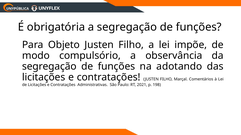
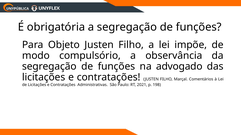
adotando: adotando -> advogado
